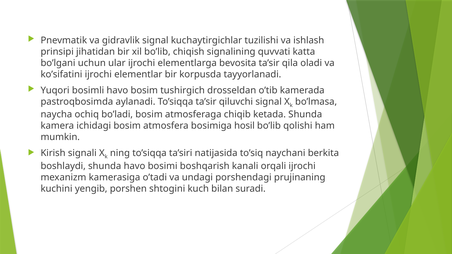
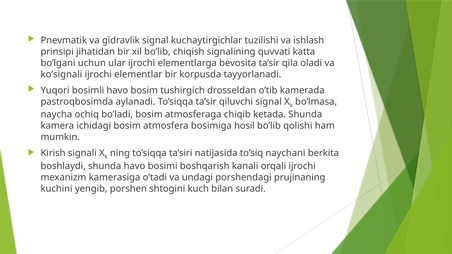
ko’sifatini: ko’sifatini -> ko’signali
